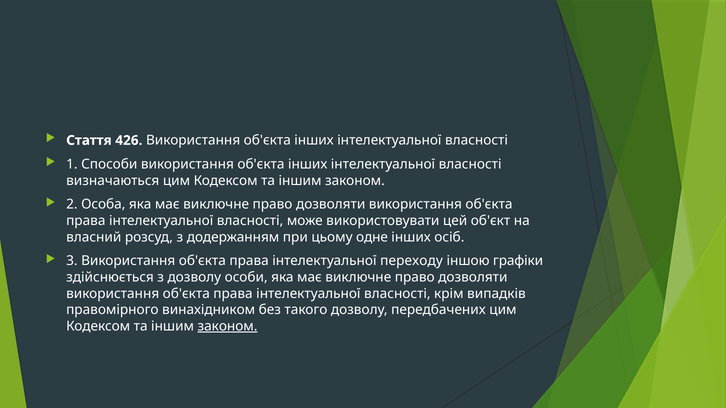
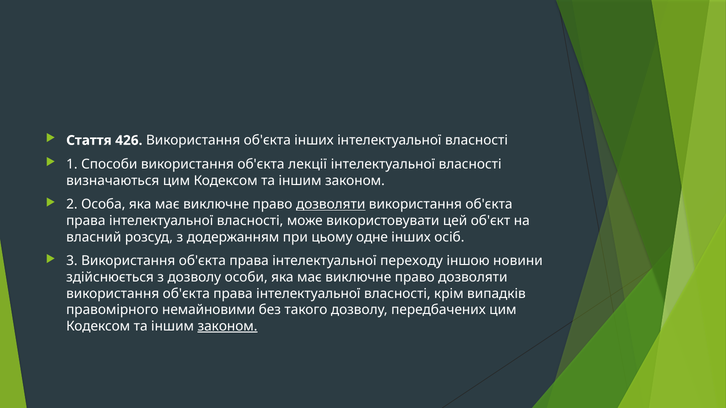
Способи використання об'єкта інших: інших -> лекції
дозволяти at (331, 205) underline: none -> present
графіки: графіки -> новини
винахідником: винахідником -> немайновими
